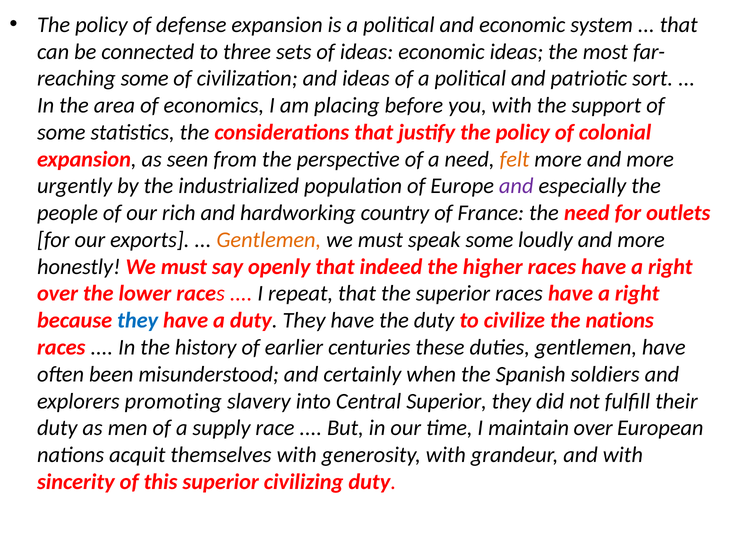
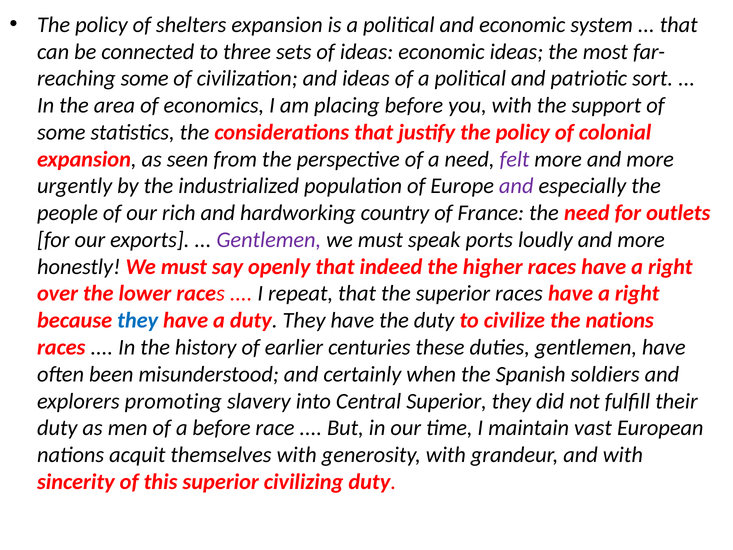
defense: defense -> shelters
felt colour: orange -> purple
Gentlemen at (269, 240) colour: orange -> purple
speak some: some -> ports
a supply: supply -> before
maintain over: over -> vast
